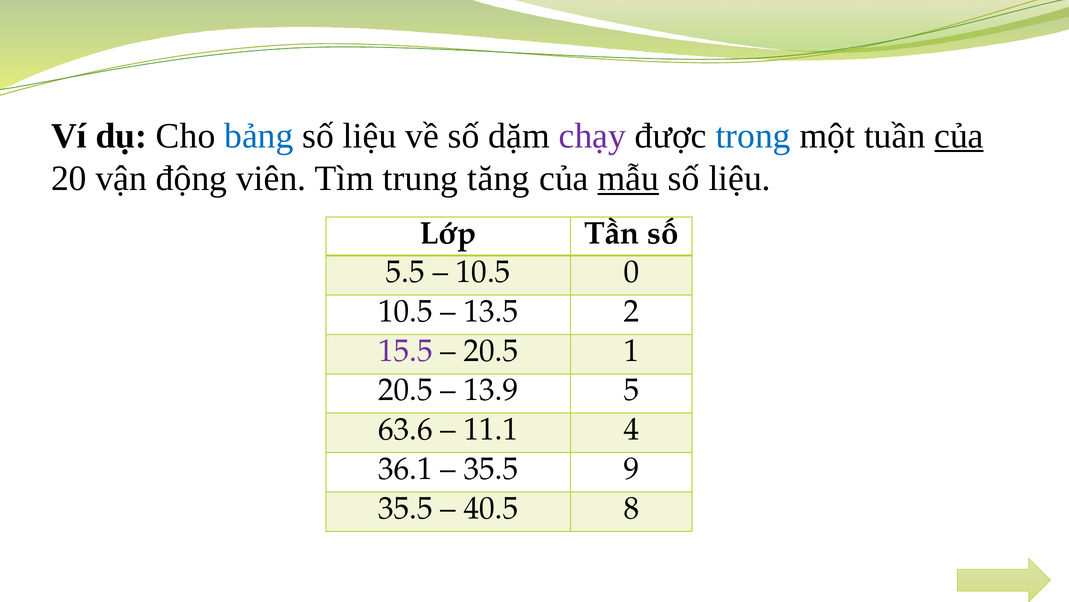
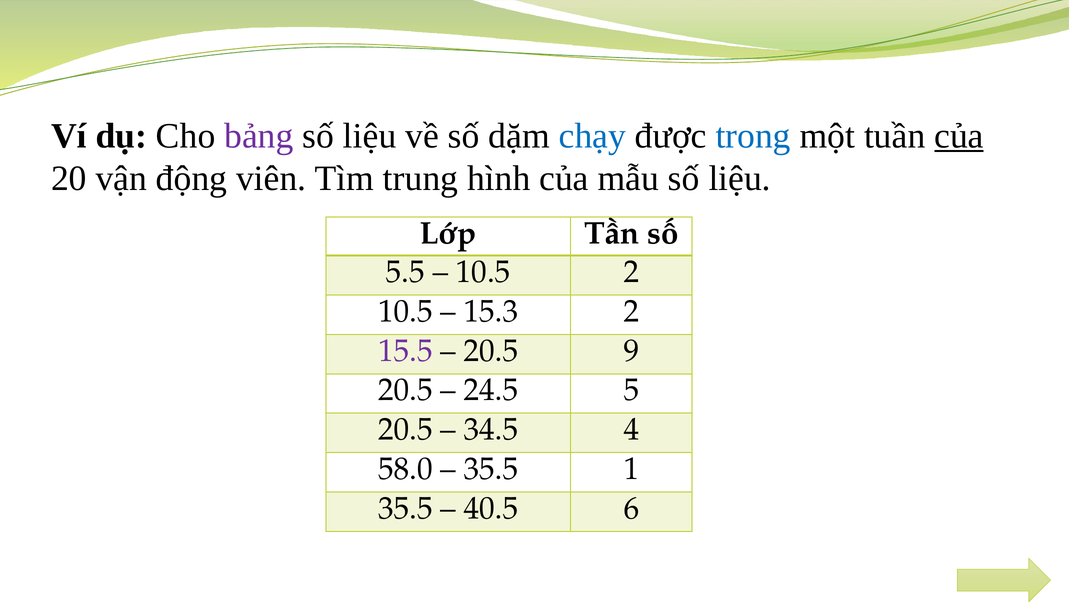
bảng colour: blue -> purple
chạy colour: purple -> blue
tăng: tăng -> hình
mẫu underline: present -> none
10.5 0: 0 -> 2
13.5: 13.5 -> 15.3
1: 1 -> 9
13.9: 13.9 -> 24.5
63.6 at (405, 429): 63.6 -> 20.5
11.1: 11.1 -> 34.5
36.1: 36.1 -> 58.0
9: 9 -> 1
8: 8 -> 6
